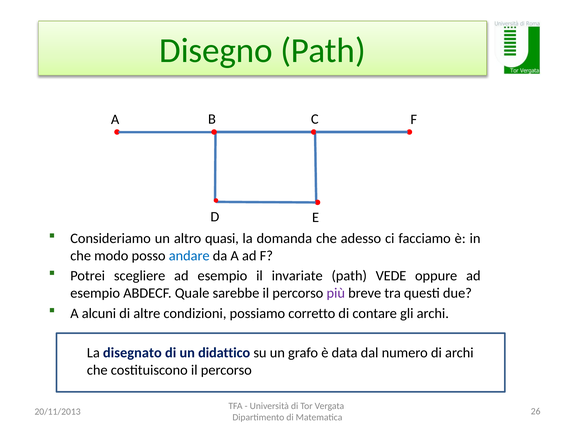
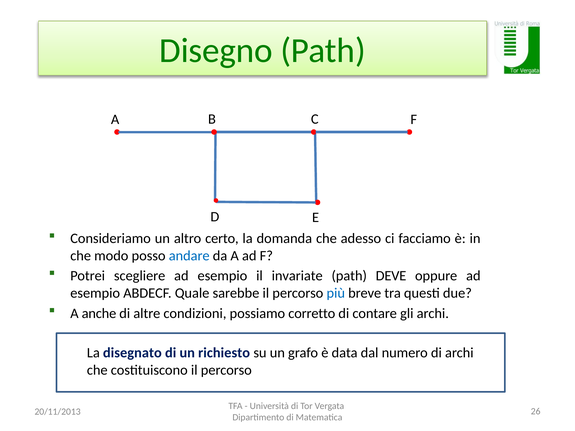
quasi: quasi -> certo
VEDE: VEDE -> DEVE
più colour: purple -> blue
alcuni: alcuni -> anche
didattico: didattico -> richiesto
